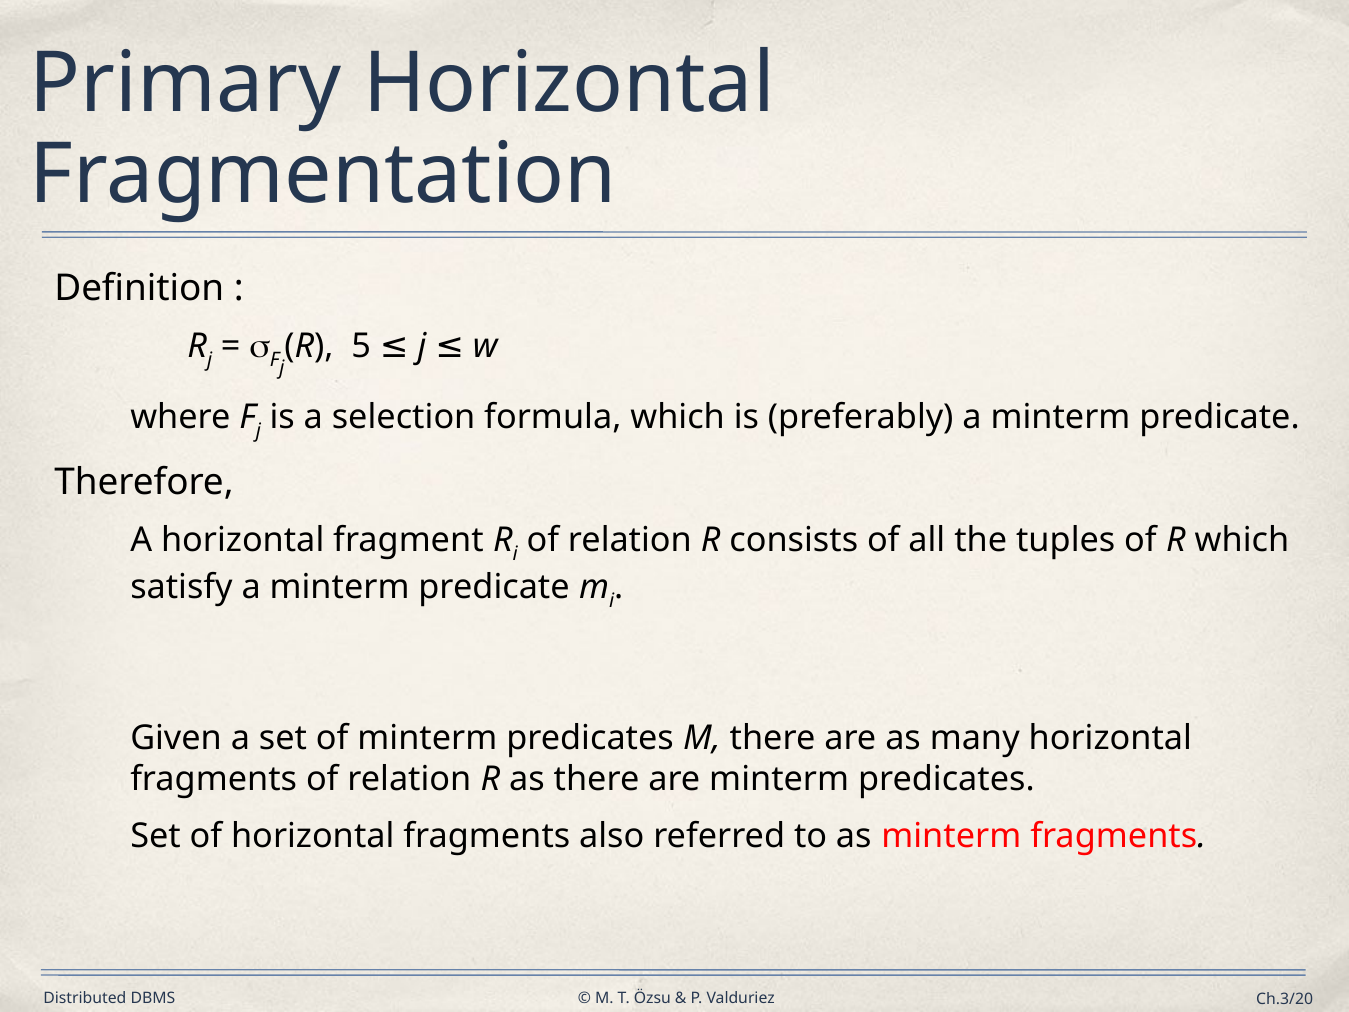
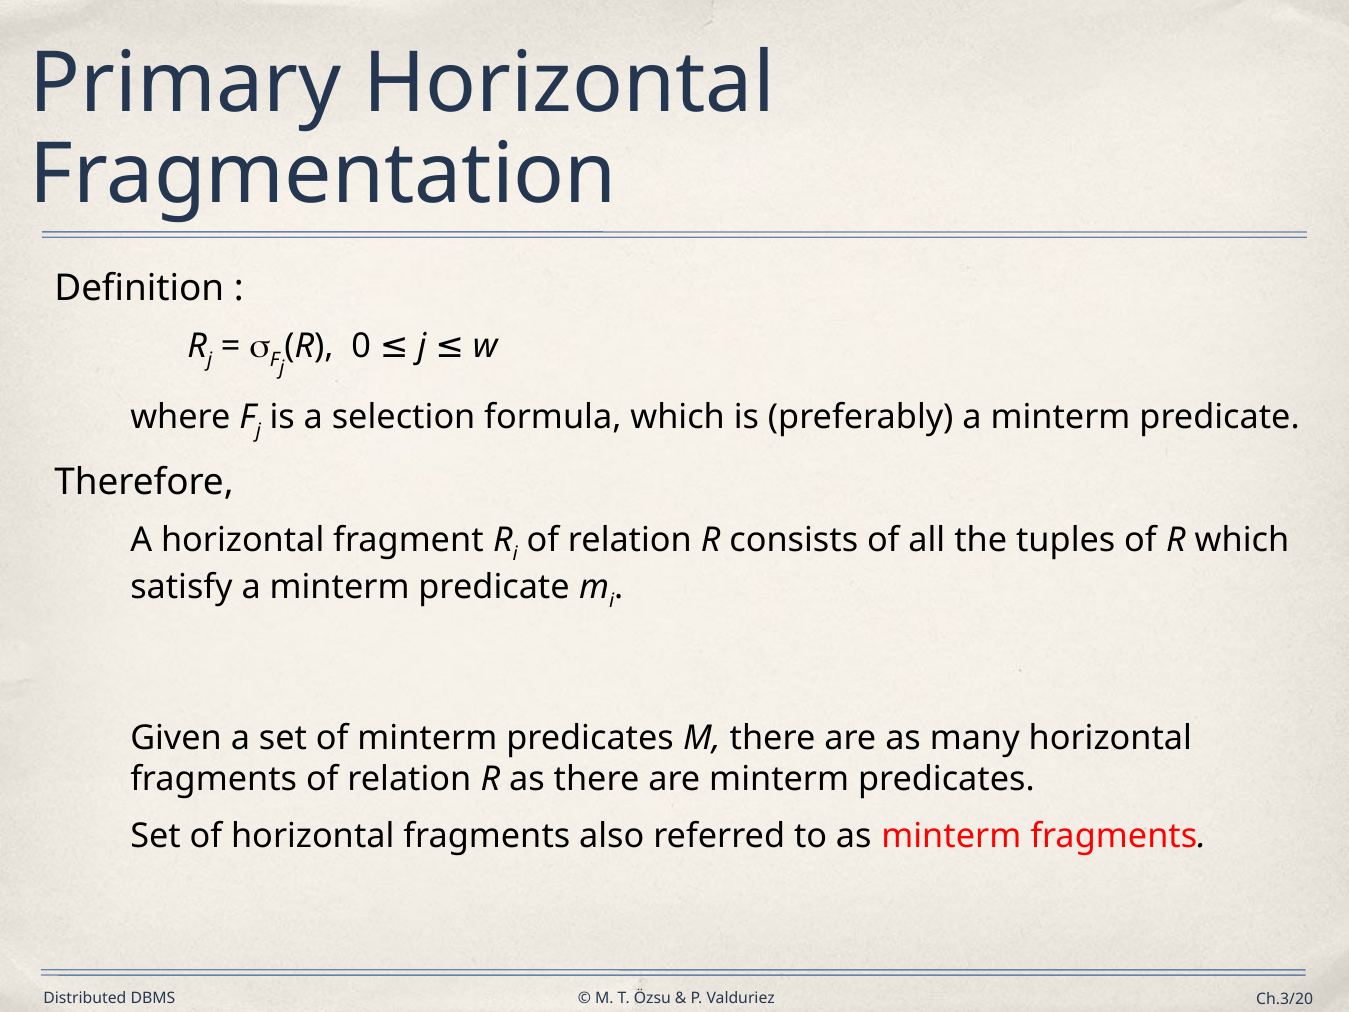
5: 5 -> 0
